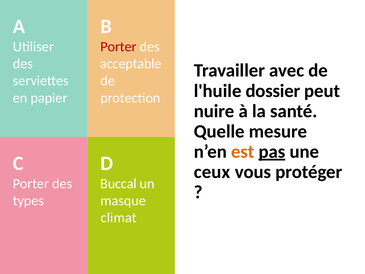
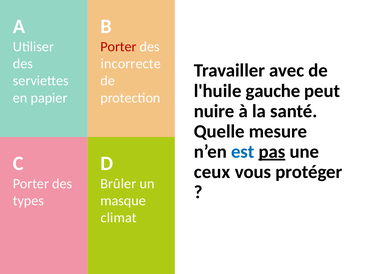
acceptable: acceptable -> incorrecte
dossier: dossier -> gauche
est colour: orange -> blue
Buccal: Buccal -> Brûler
